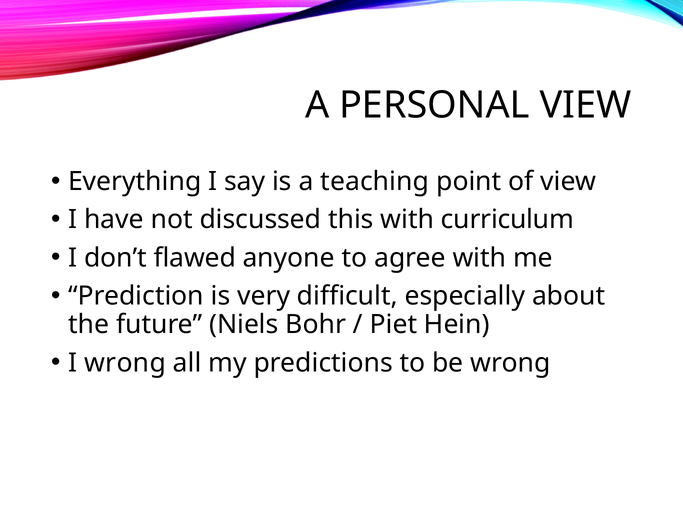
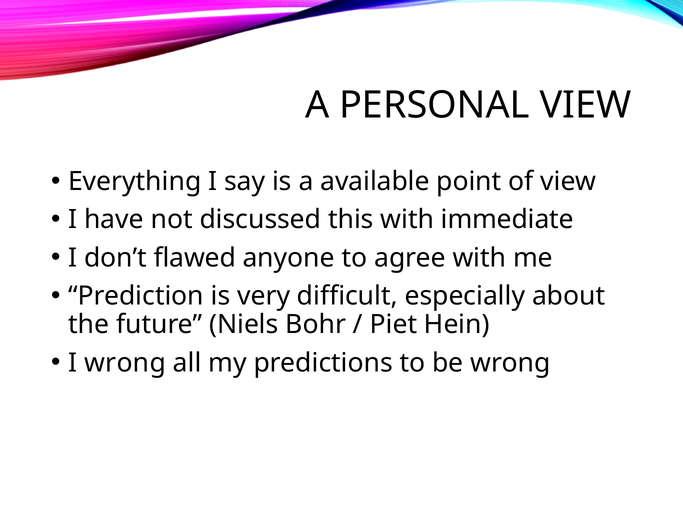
teaching: teaching -> available
curriculum: curriculum -> immediate
